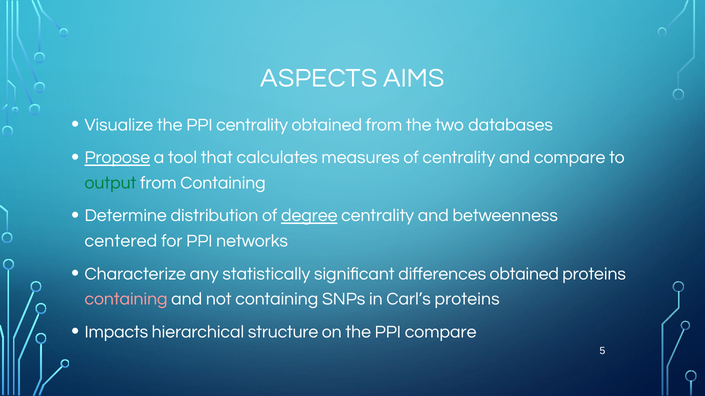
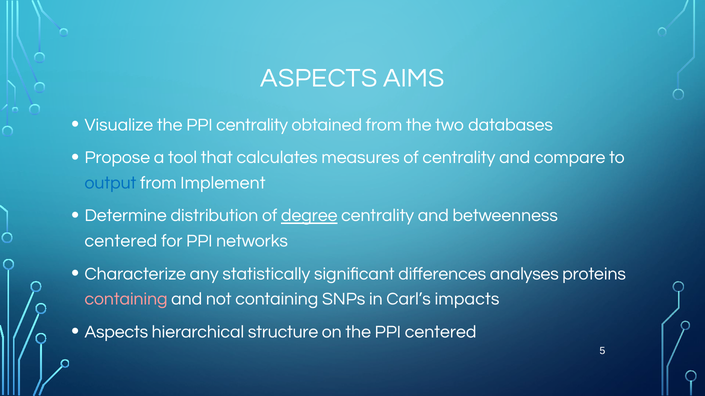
Propose underline: present -> none
output colour: green -> blue
from Containing: Containing -> Implement
differences obtained: obtained -> analyses
Carl’s proteins: proteins -> impacts
Impacts at (116, 332): Impacts -> Aspects
PPI compare: compare -> centered
